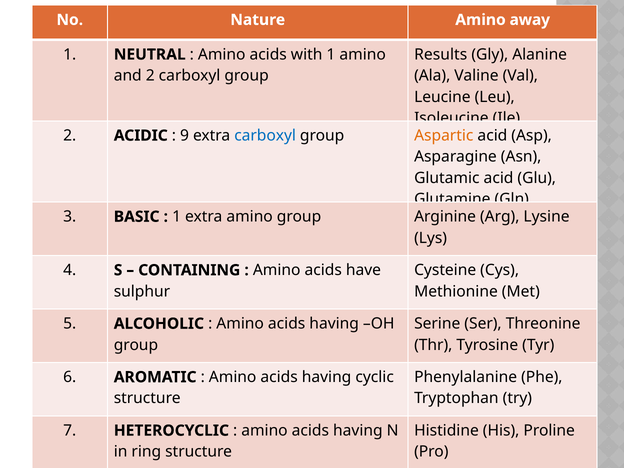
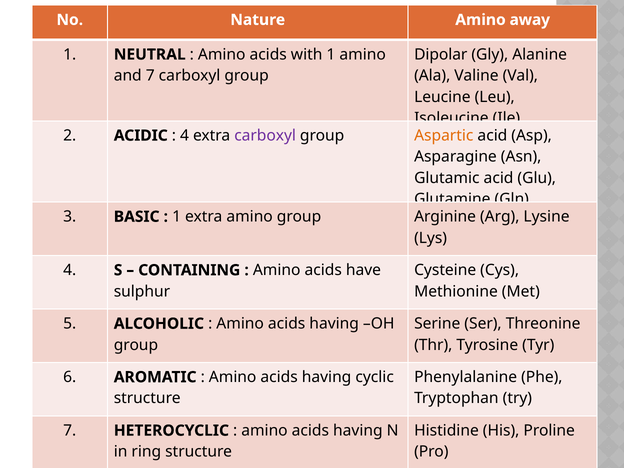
Results: Results -> Dipolar
and 2: 2 -> 7
9 at (184, 136): 9 -> 4
carboxyl at (265, 136) colour: blue -> purple
